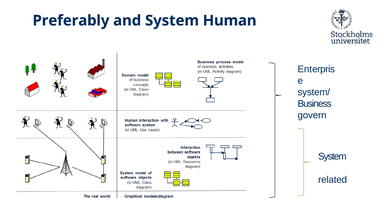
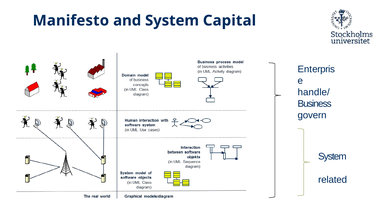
Preferably: Preferably -> Manifesto
Human: Human -> Capital
system/: system/ -> handle/
